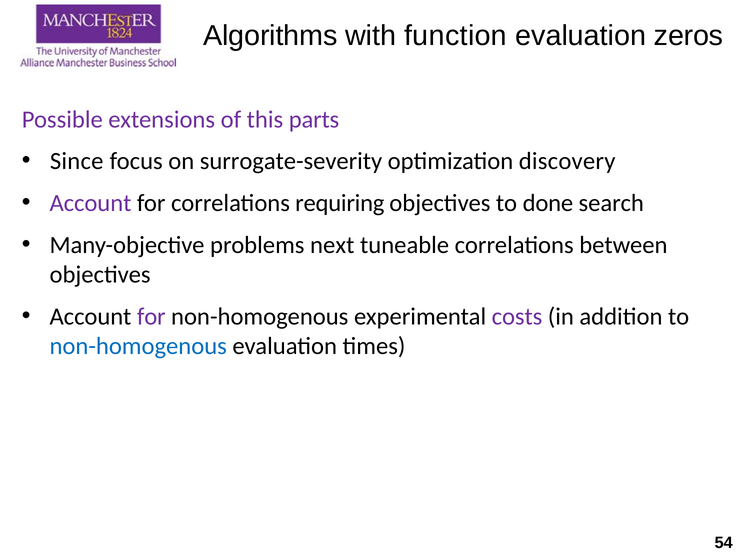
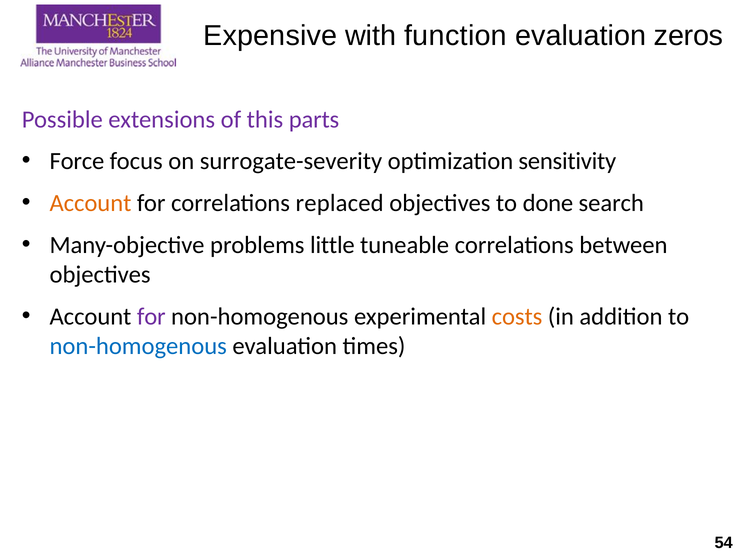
Algorithms: Algorithms -> Expensive
Since: Since -> Force
discovery: discovery -> sensitivity
Account at (90, 203) colour: purple -> orange
requiring: requiring -> replaced
next: next -> little
costs colour: purple -> orange
